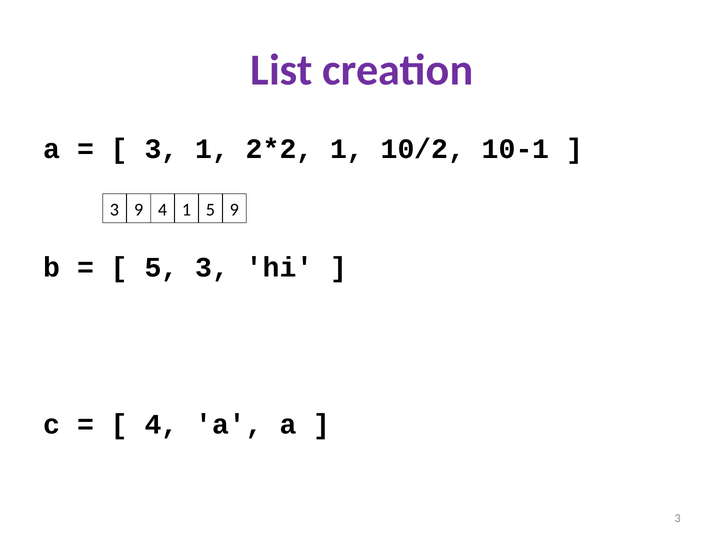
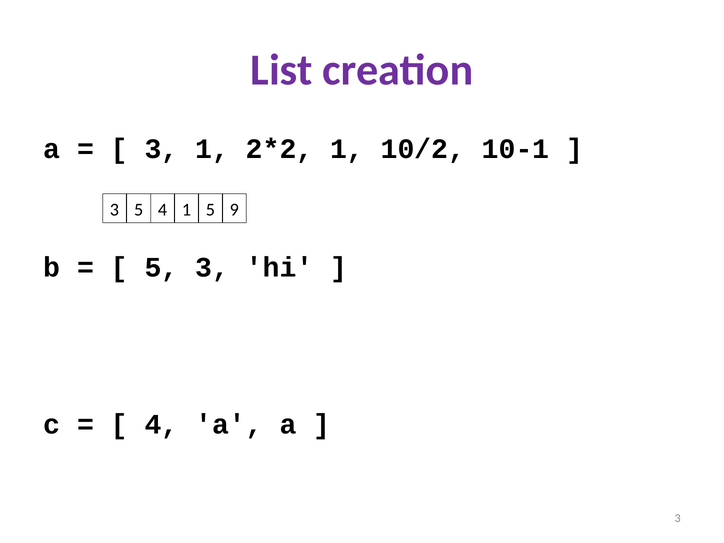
3 9: 9 -> 5
